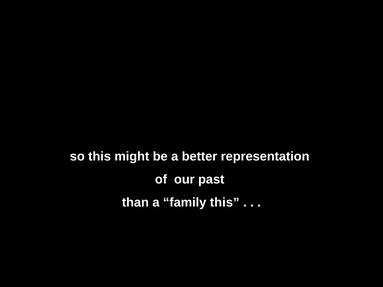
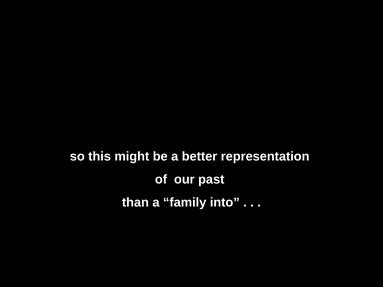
family this: this -> into
